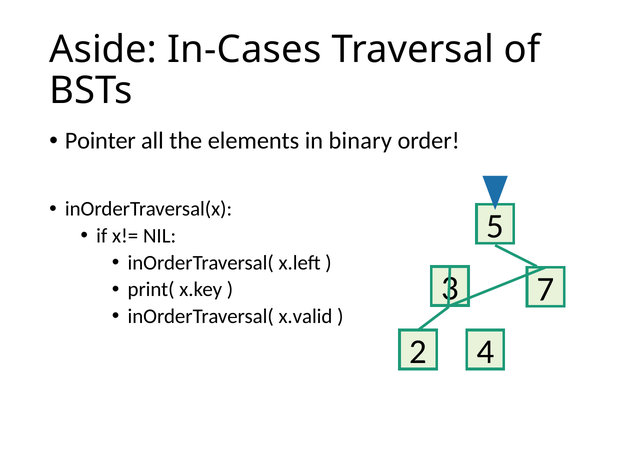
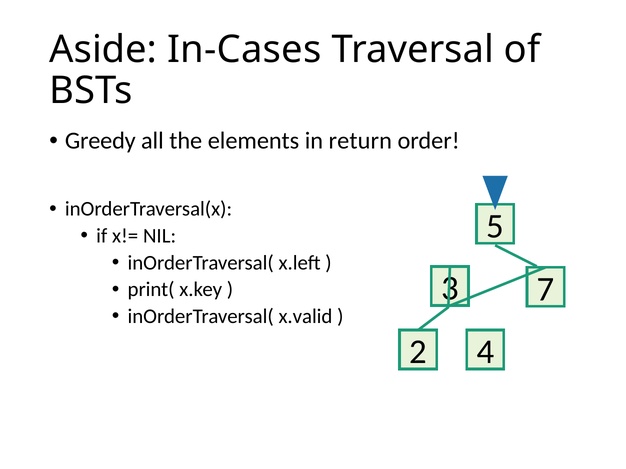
Pointer: Pointer -> Greedy
binary: binary -> return
